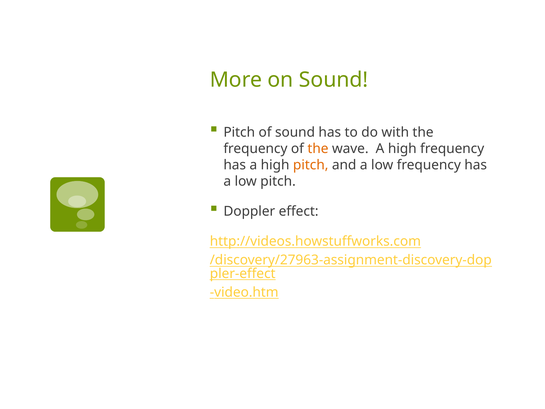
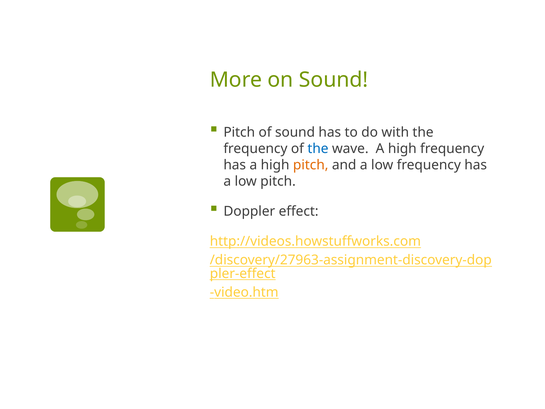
the at (318, 149) colour: orange -> blue
